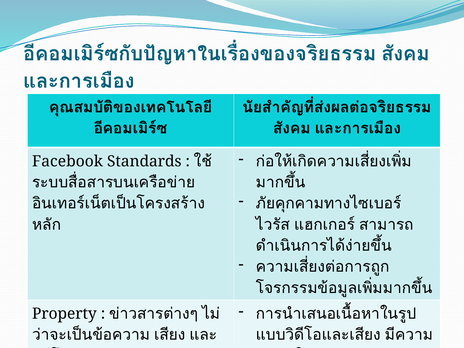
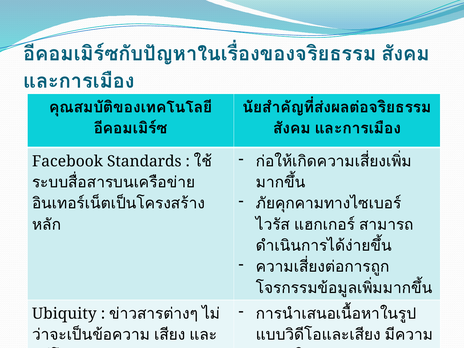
Property: Property -> Ubiquity
